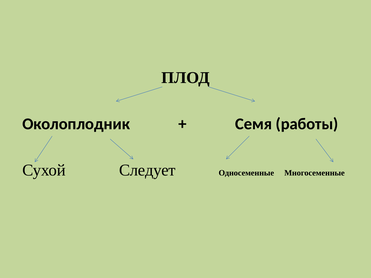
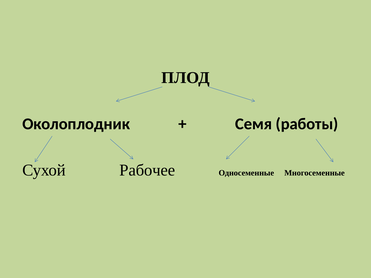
Следует: Следует -> Рабочее
